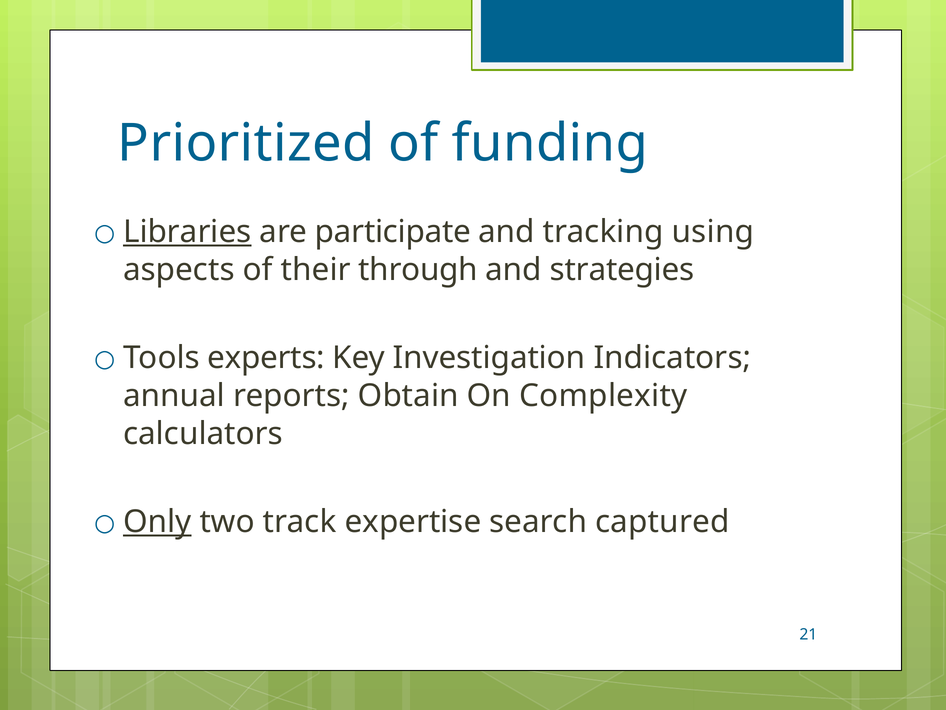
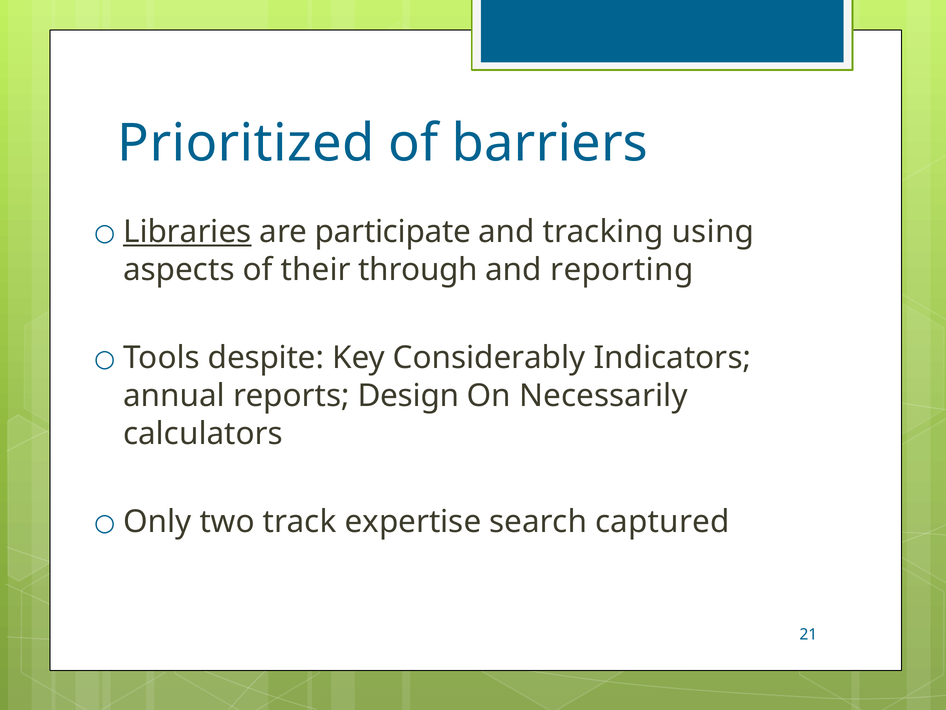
funding: funding -> barriers
strategies: strategies -> reporting
experts: experts -> despite
Investigation: Investigation -> Considerably
Obtain: Obtain -> Design
Complexity: Complexity -> Necessarily
Only underline: present -> none
